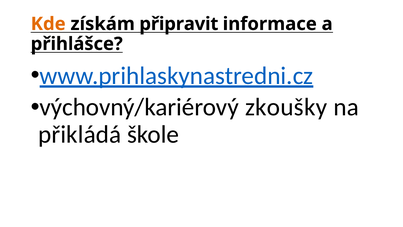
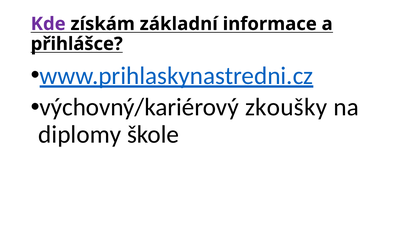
Kde colour: orange -> purple
připravit: připravit -> základní
přikládá: přikládá -> diplomy
